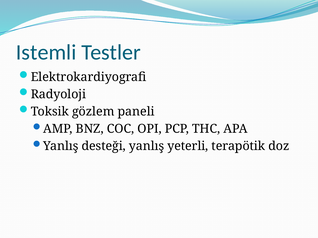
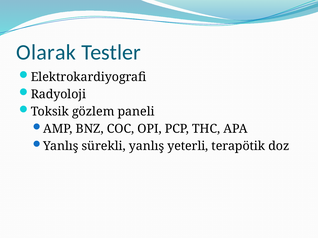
Istemli: Istemli -> Olarak
desteği: desteği -> sürekli
